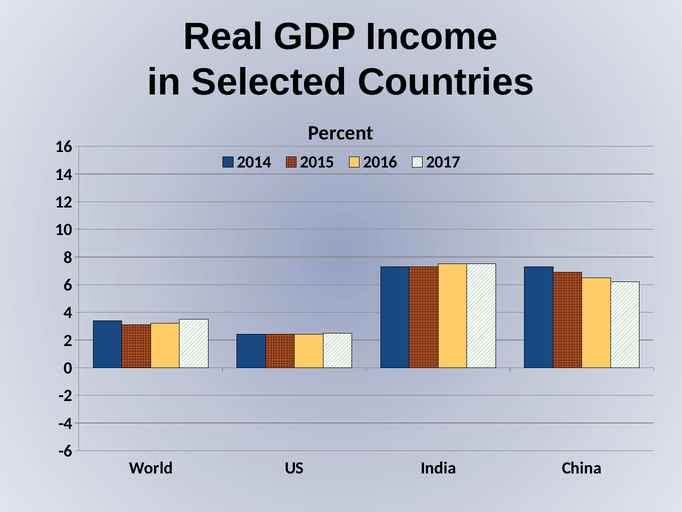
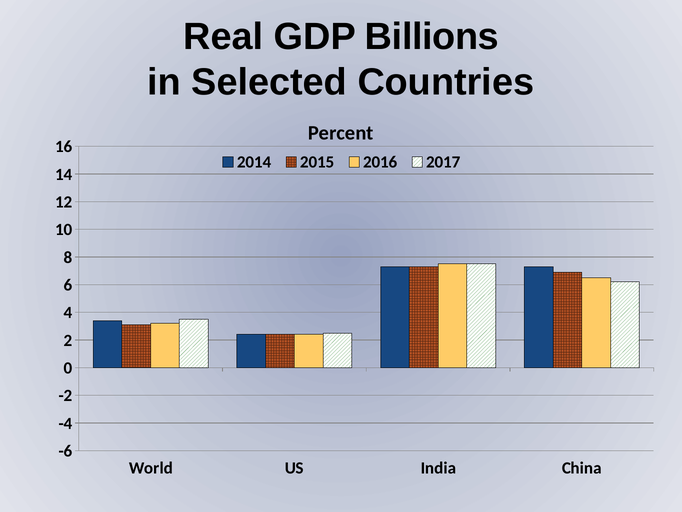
Income: Income -> Billions
